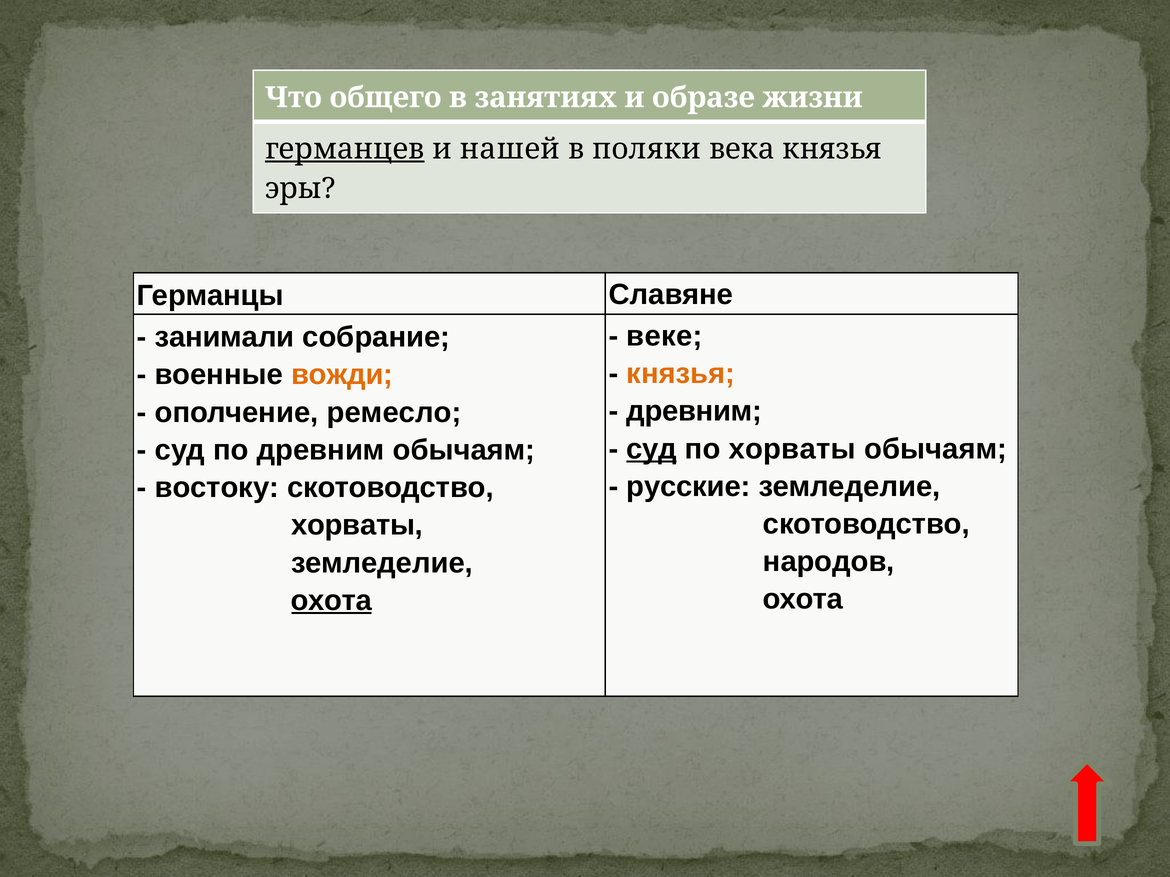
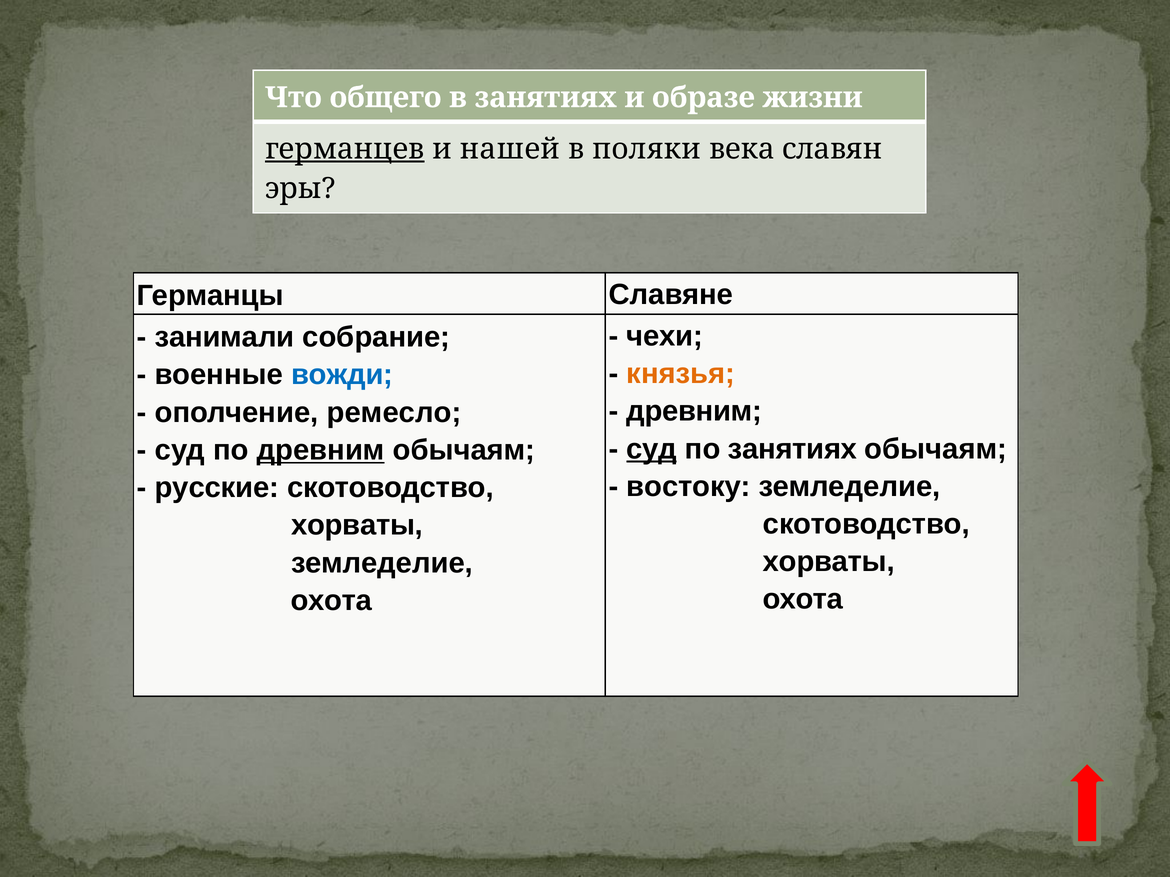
века князья: князья -> славян
веке: веке -> чехи
вожди colour: orange -> blue
по хорваты: хорваты -> занятиях
древним at (321, 450) underline: none -> present
русские: русские -> востоку
востоку: востоку -> русские
народов at (829, 562): народов -> хорваты
охота at (332, 601) underline: present -> none
